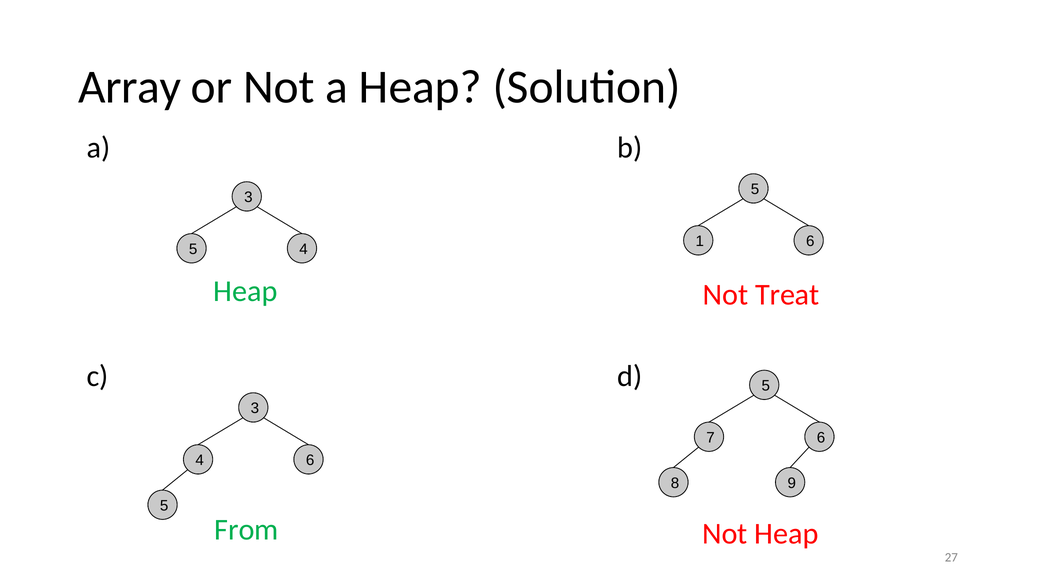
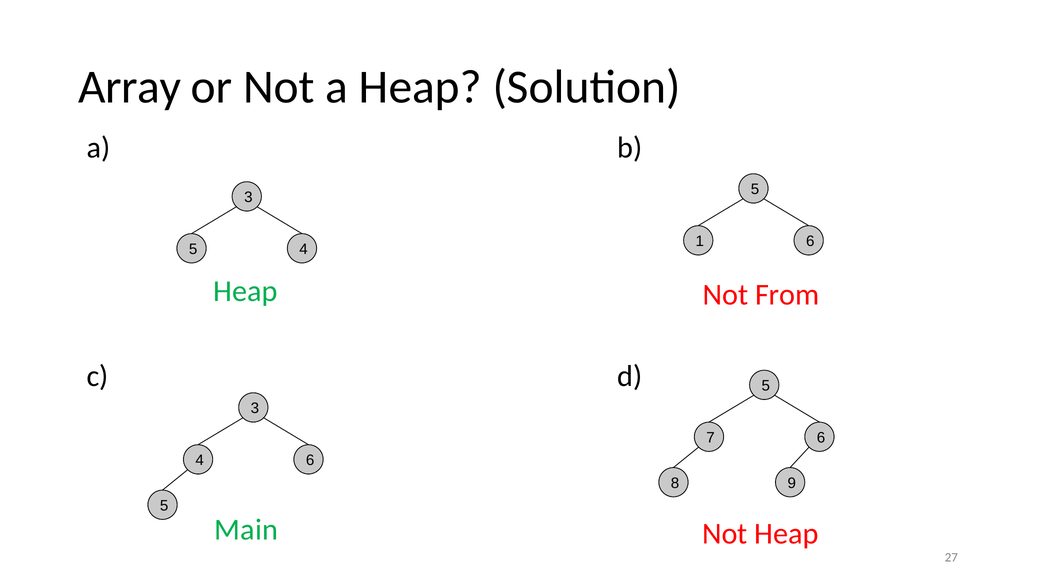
Treat: Treat -> From
From: From -> Main
